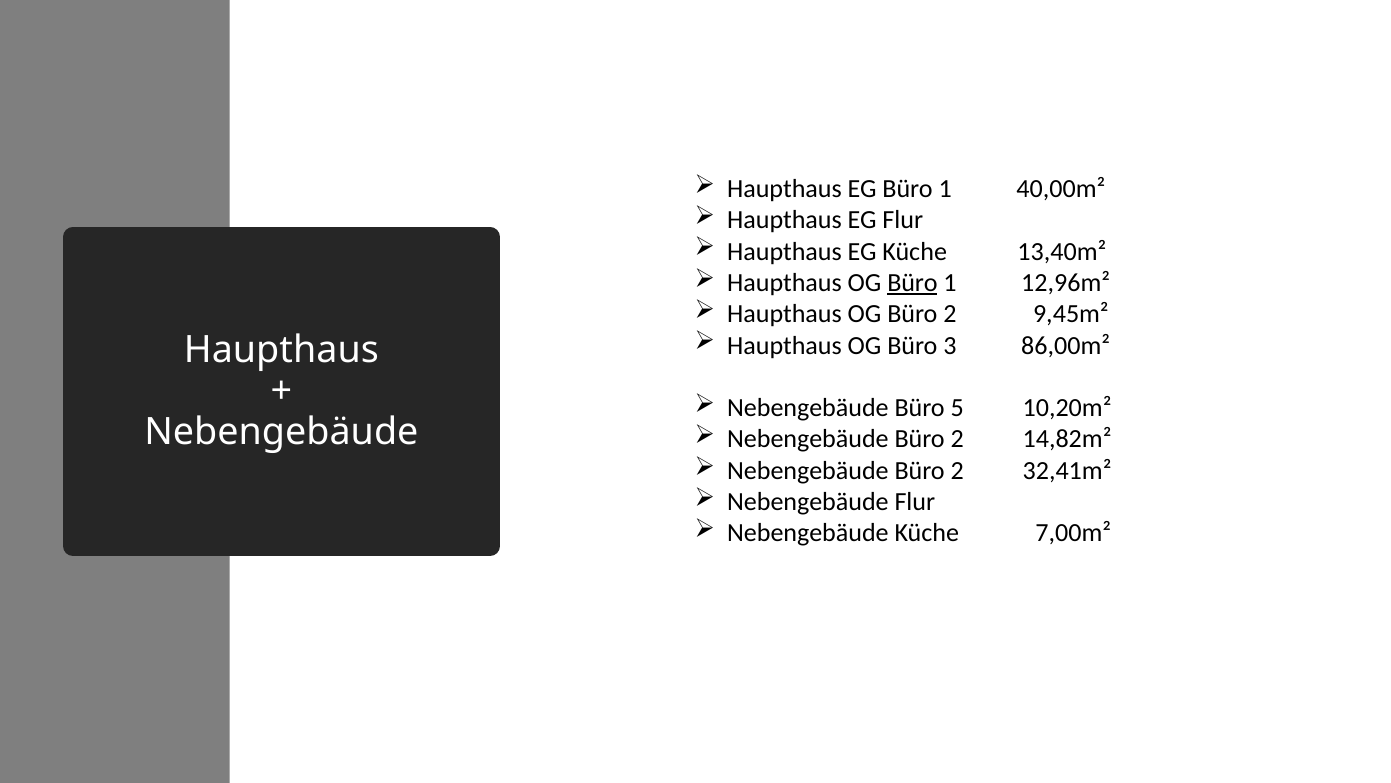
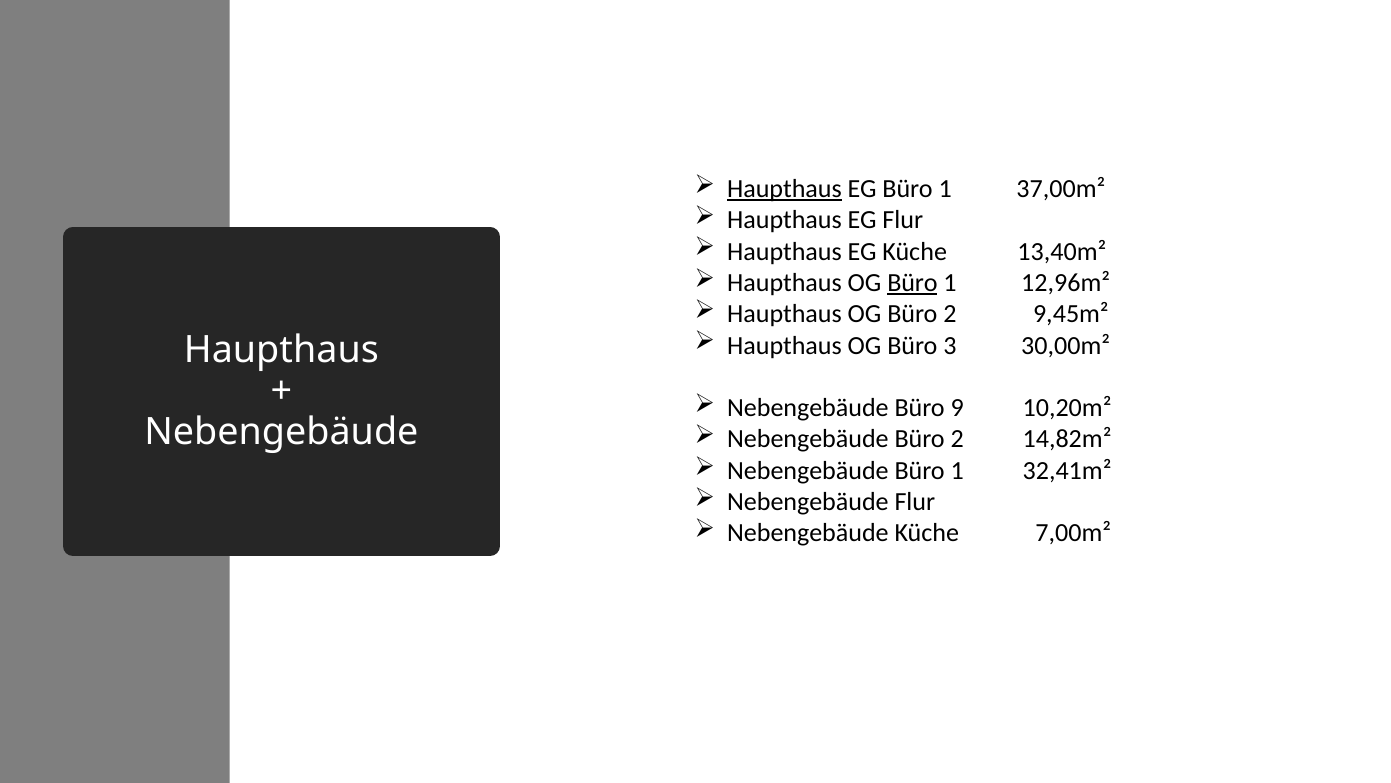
Haupthaus at (784, 189) underline: none -> present
40,00m²: 40,00m² -> 37,00m²
86,00m²: 86,00m² -> 30,00m²
5: 5 -> 9
2 at (957, 470): 2 -> 1
